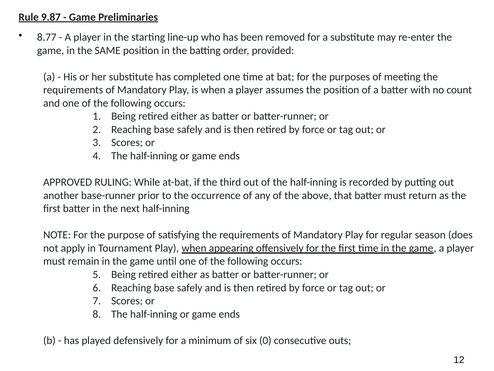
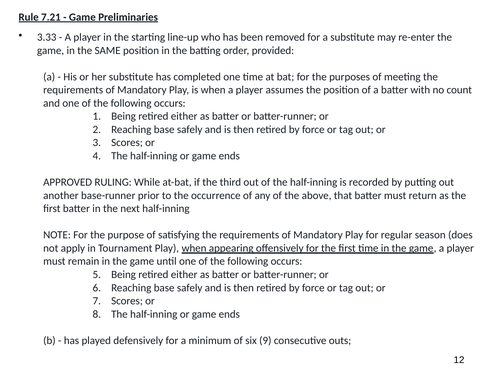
9.87: 9.87 -> 7.21
8.77: 8.77 -> 3.33
0: 0 -> 9
